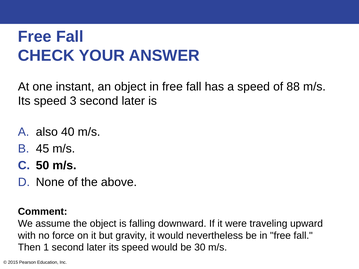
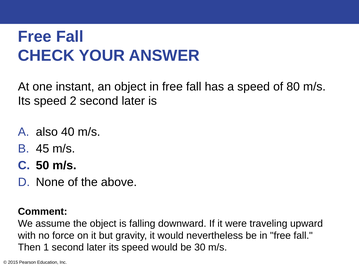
88: 88 -> 80
3: 3 -> 2
